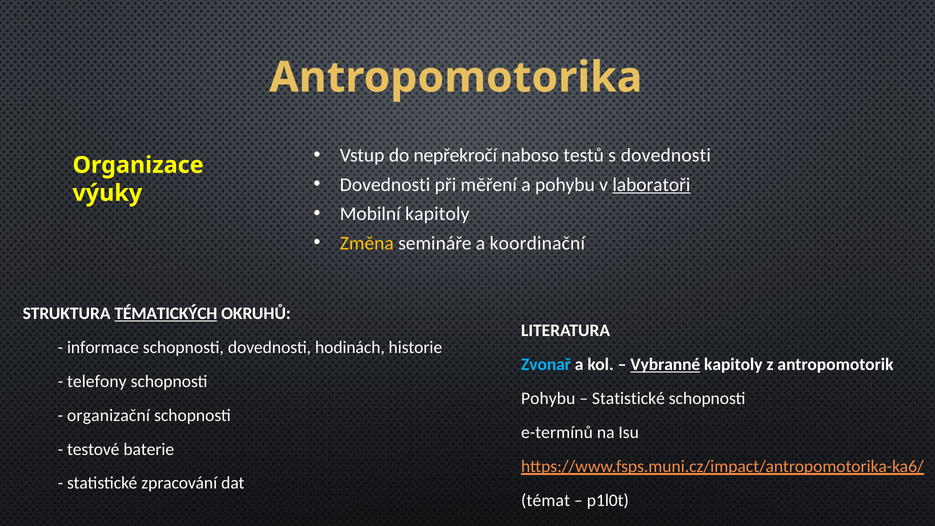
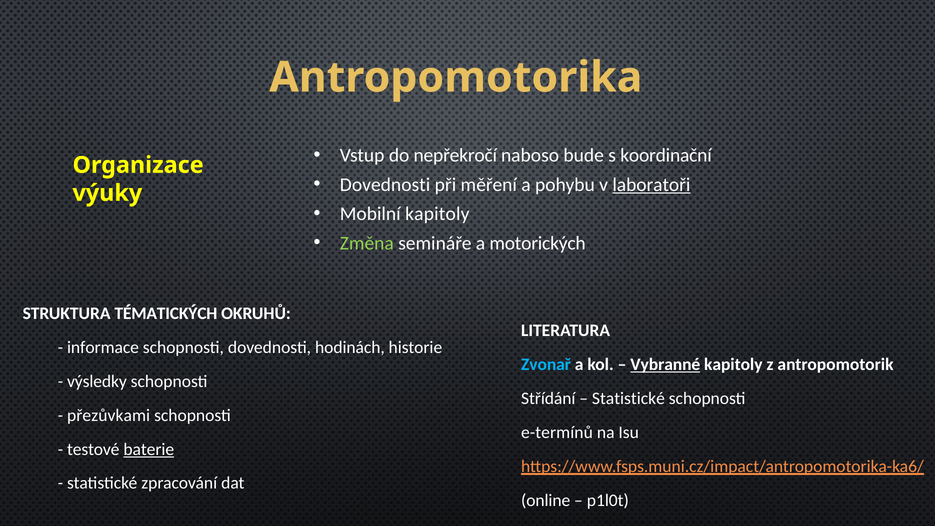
testů: testů -> bude
s dovednosti: dovednosti -> koordinační
Změna colour: yellow -> light green
koordinační: koordinační -> motorických
TÉMATICKÝCH underline: present -> none
telefony: telefony -> výsledky
Pohybu at (548, 398): Pohybu -> Střídání
organizační: organizační -> přezůvkami
baterie underline: none -> present
témat: témat -> online
